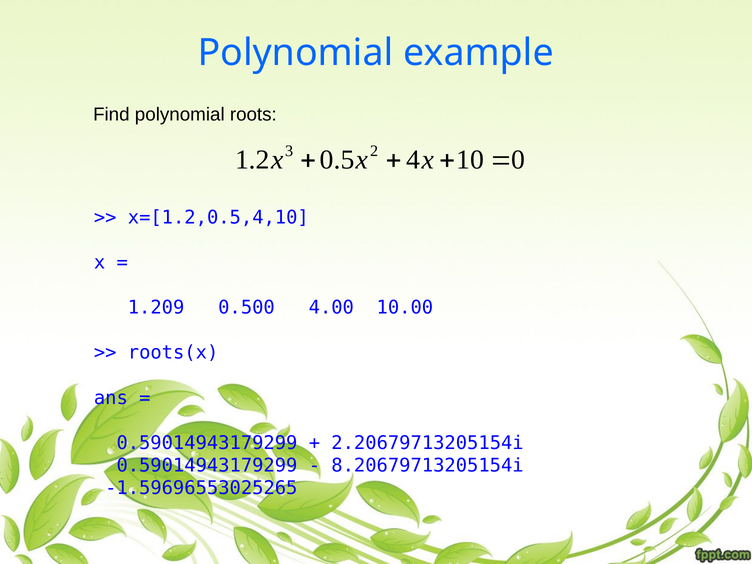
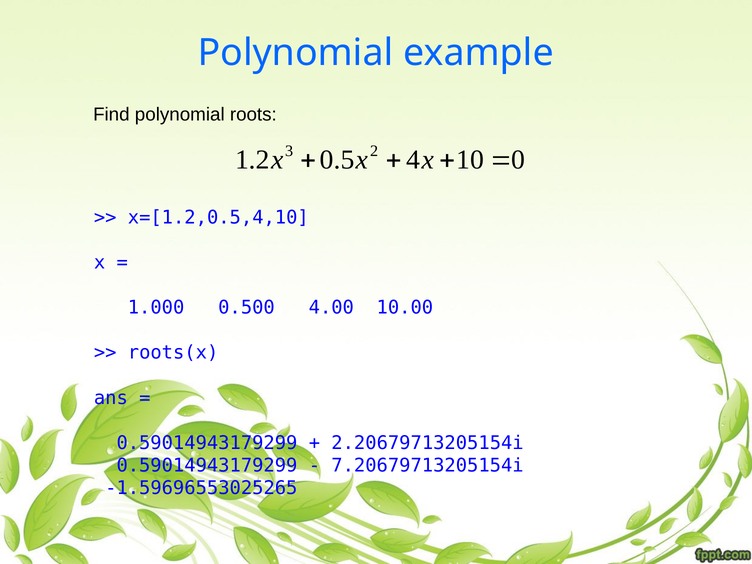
1.209: 1.209 -> 1.000
8.20679713205154i: 8.20679713205154i -> 7.20679713205154i
